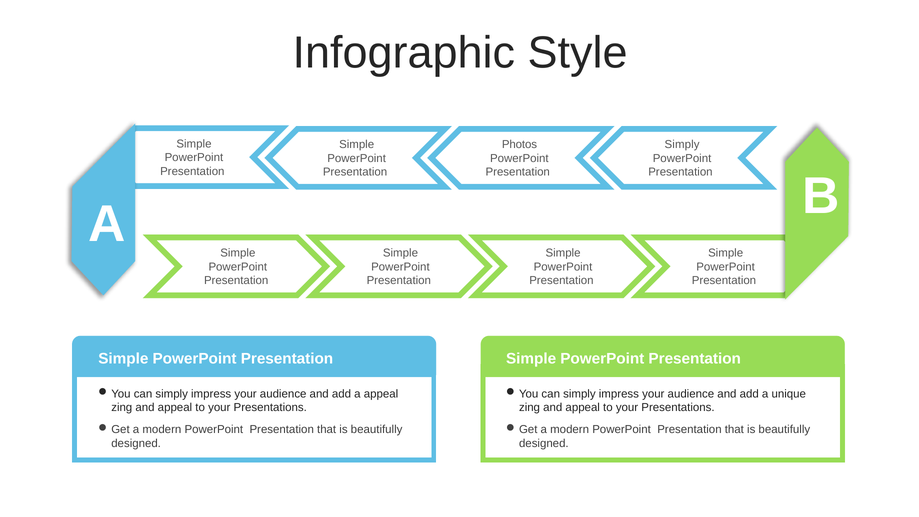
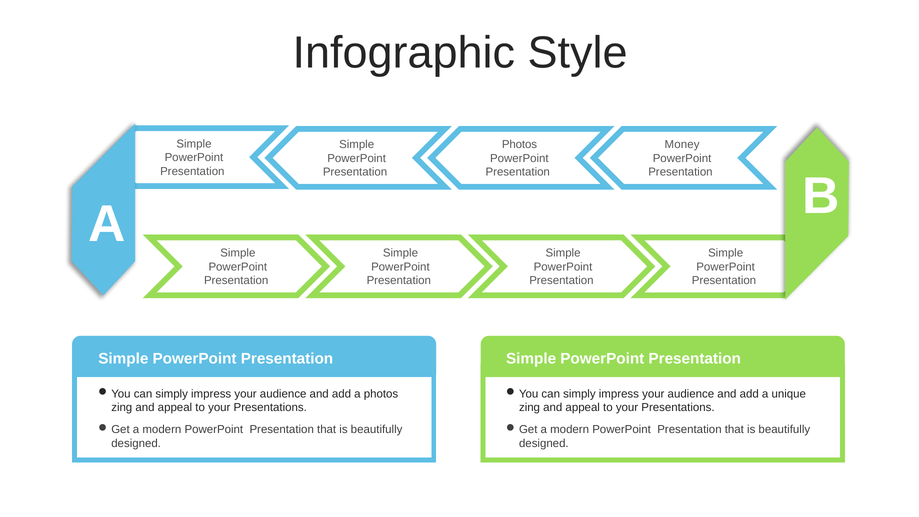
Simply at (682, 145): Simply -> Money
a appeal: appeal -> photos
